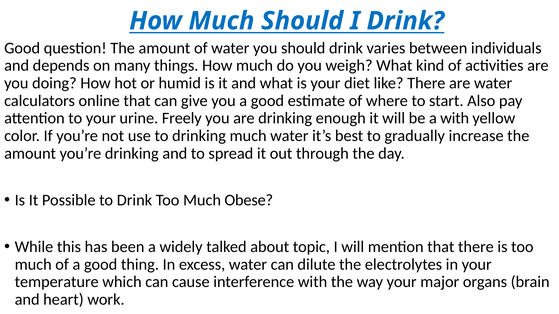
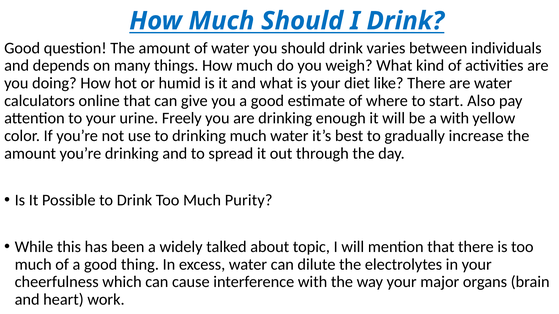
Obese: Obese -> Purity
temperature: temperature -> cheerfulness
